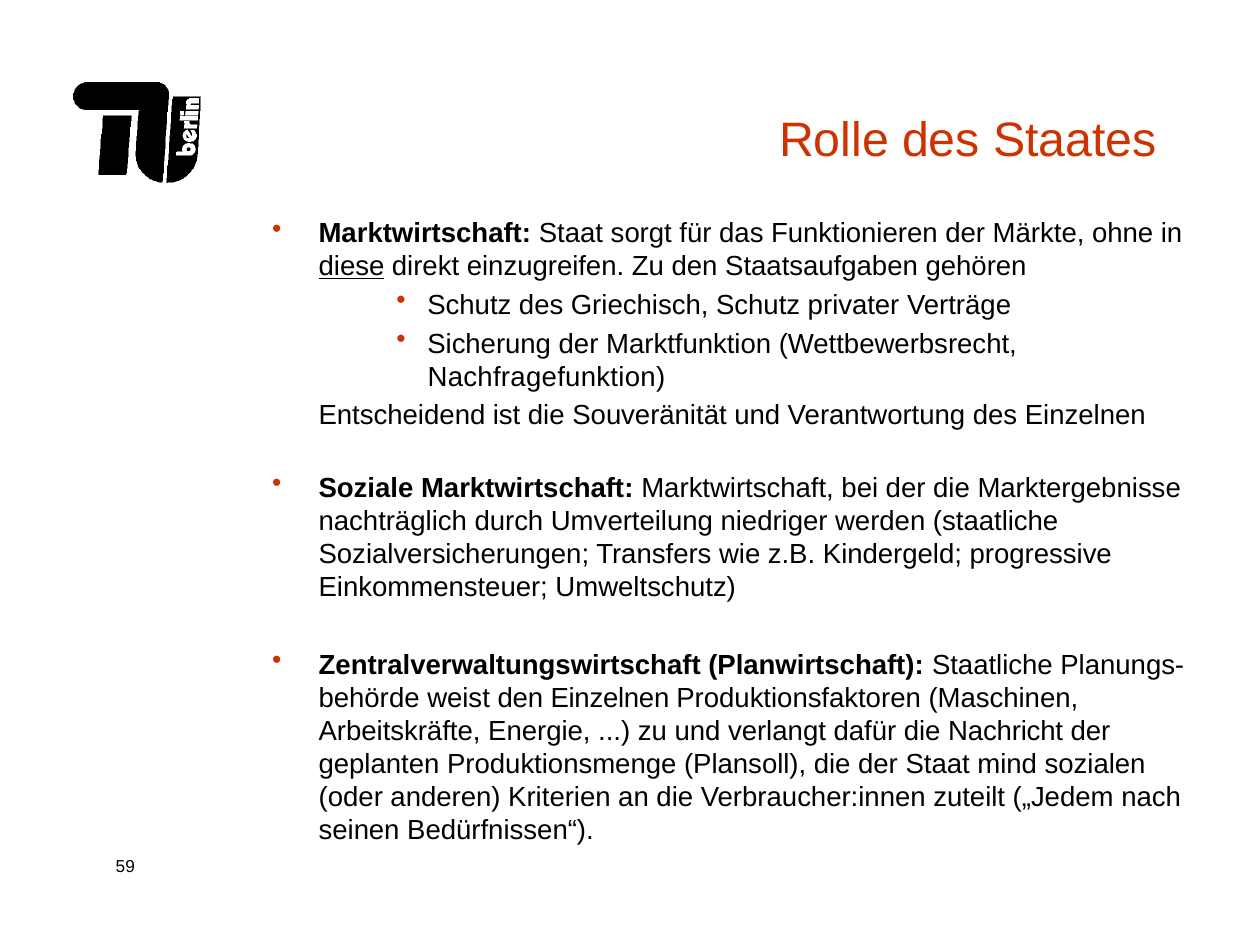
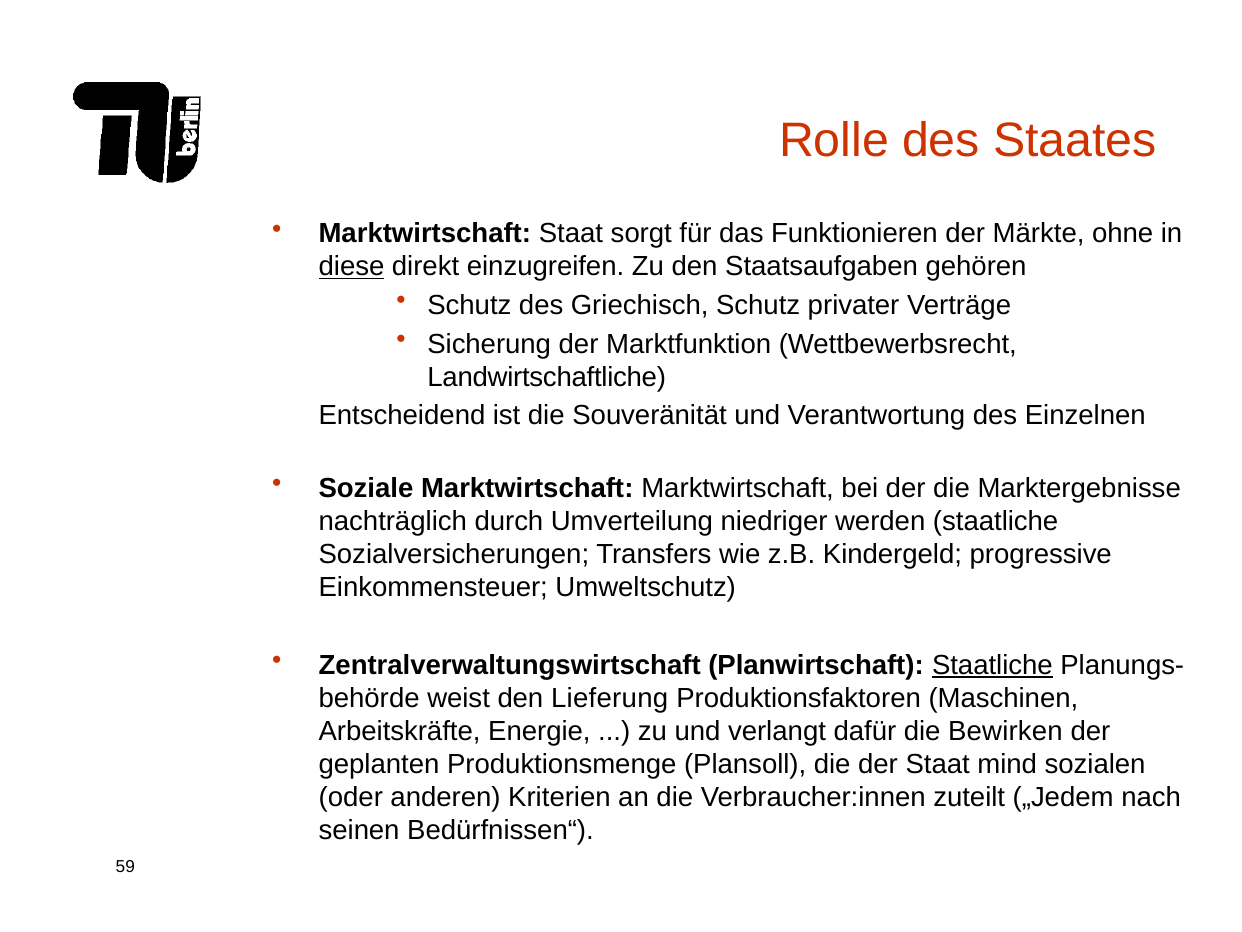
Nachfragefunktion: Nachfragefunktion -> Landwirtschaftliche
Staatliche at (992, 665) underline: none -> present
den Einzelnen: Einzelnen -> Lieferung
Nachricht: Nachricht -> Bewirken
